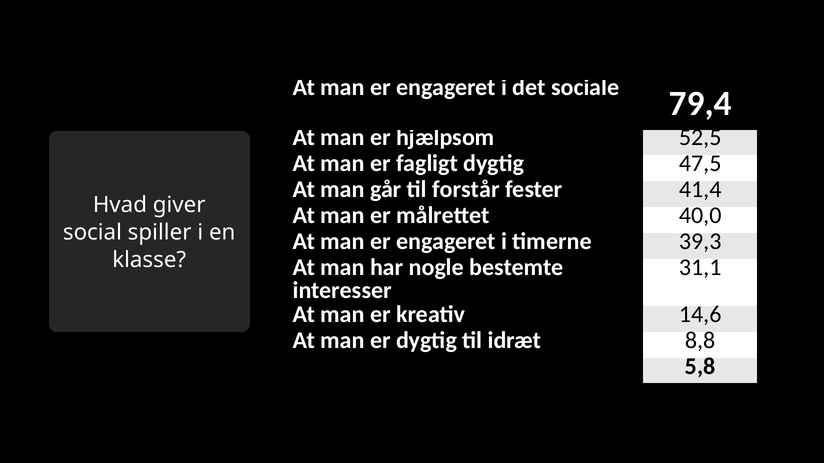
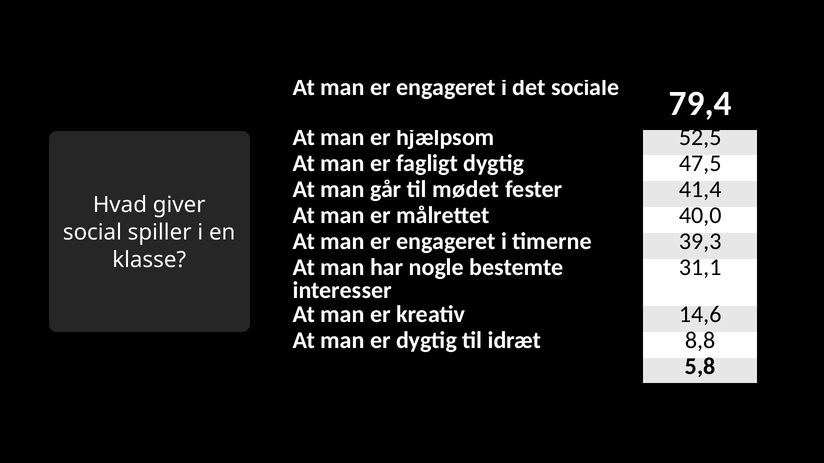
forstår: forstår -> mødet
